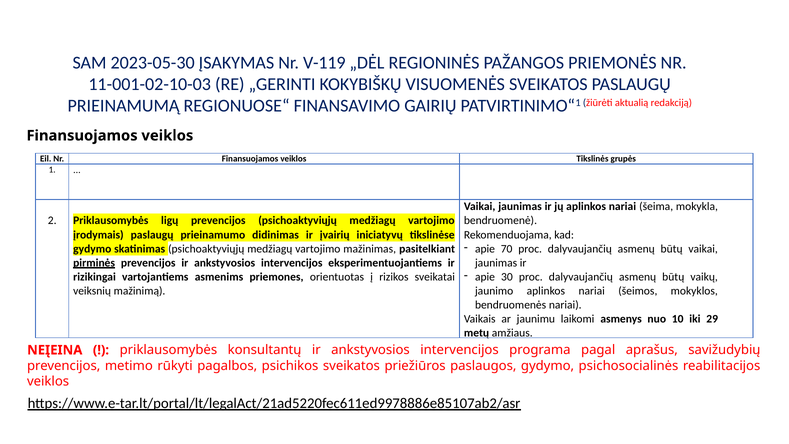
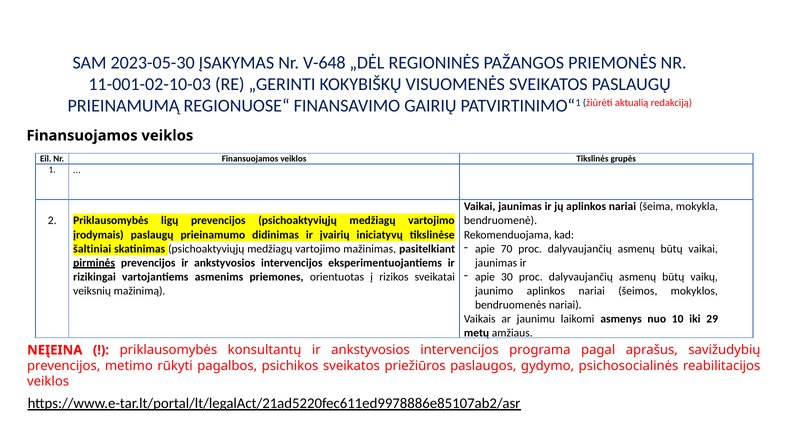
V-119: V-119 -> V-648
gydymo at (92, 249): gydymo -> šaltiniai
